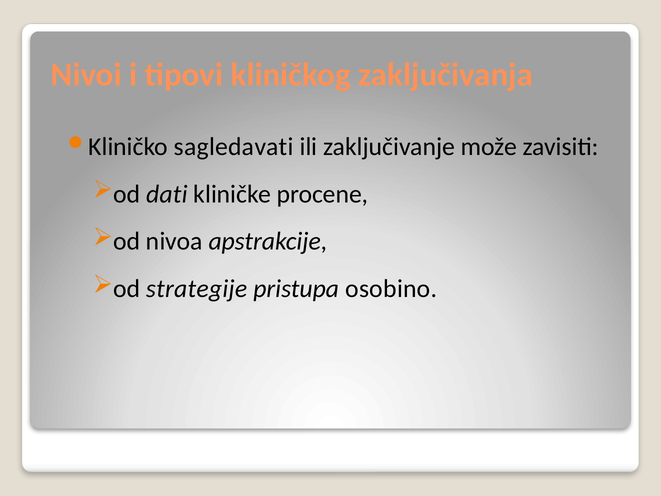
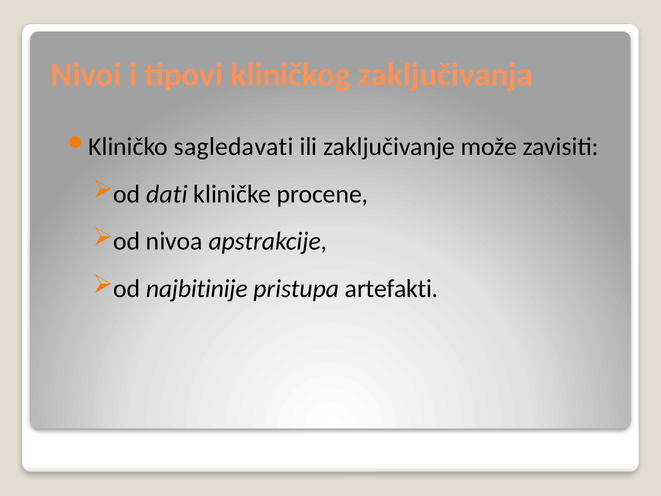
strategije: strategije -> najbitinije
osobino: osobino -> artefakti
